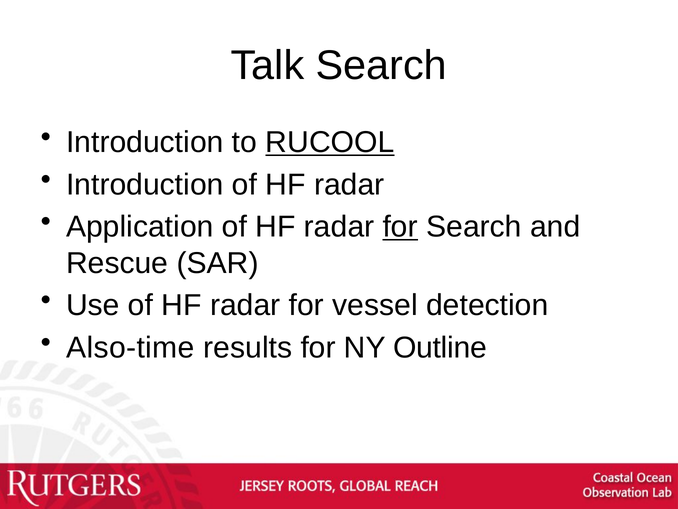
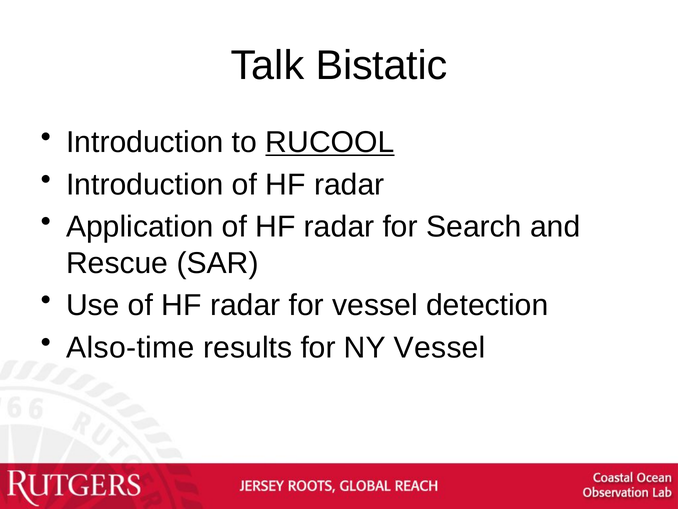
Talk Search: Search -> Bistatic
for at (400, 227) underline: present -> none
NY Outline: Outline -> Vessel
